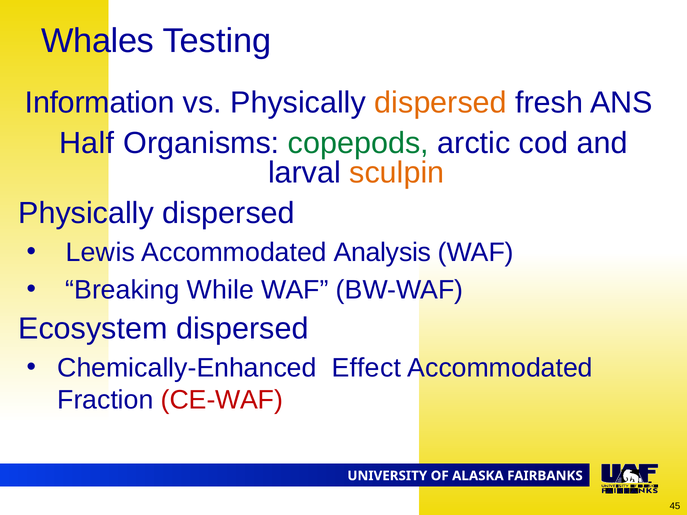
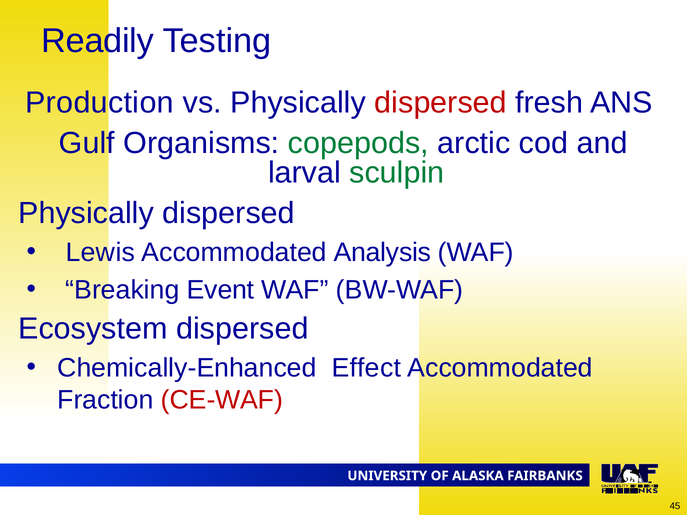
Whales: Whales -> Readily
Information: Information -> Production
dispersed at (441, 103) colour: orange -> red
Half: Half -> Gulf
sculpin colour: orange -> green
While: While -> Event
